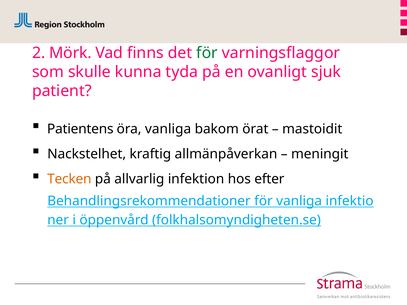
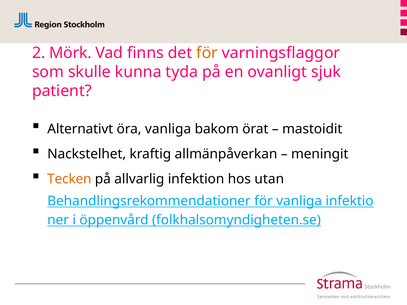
för at (207, 53) colour: green -> orange
Patientens: Patientens -> Alternativt
efter: efter -> utan
